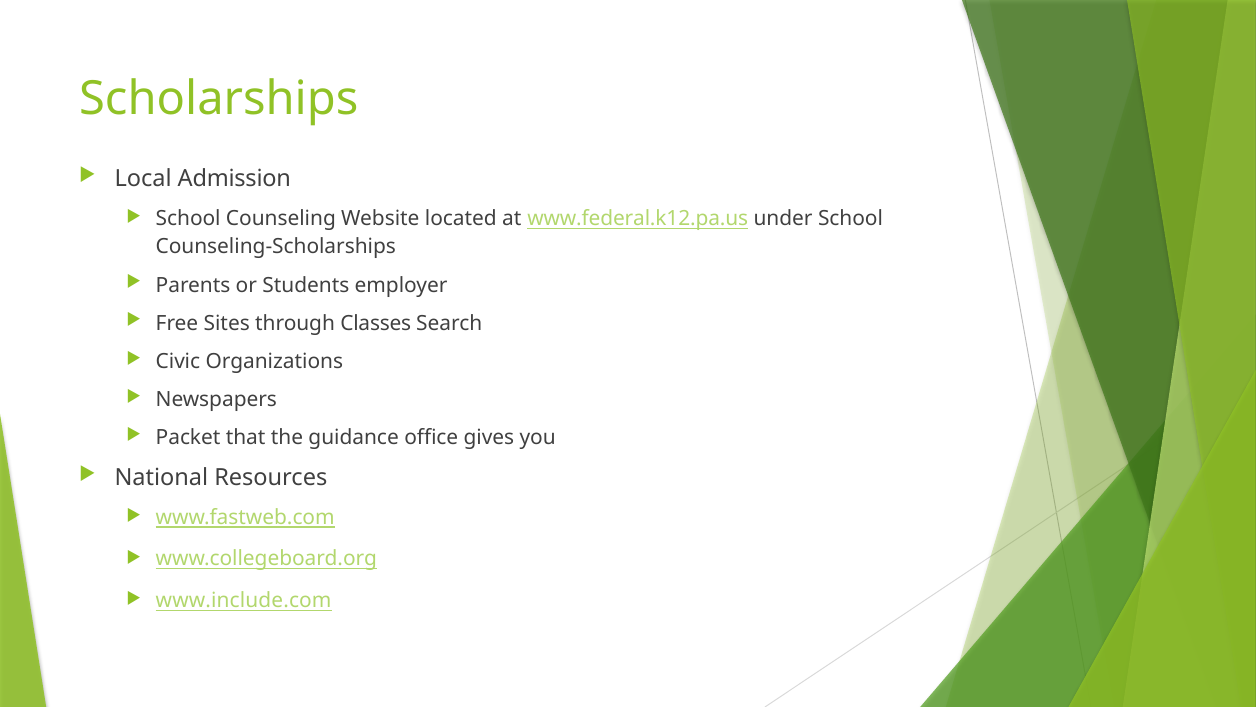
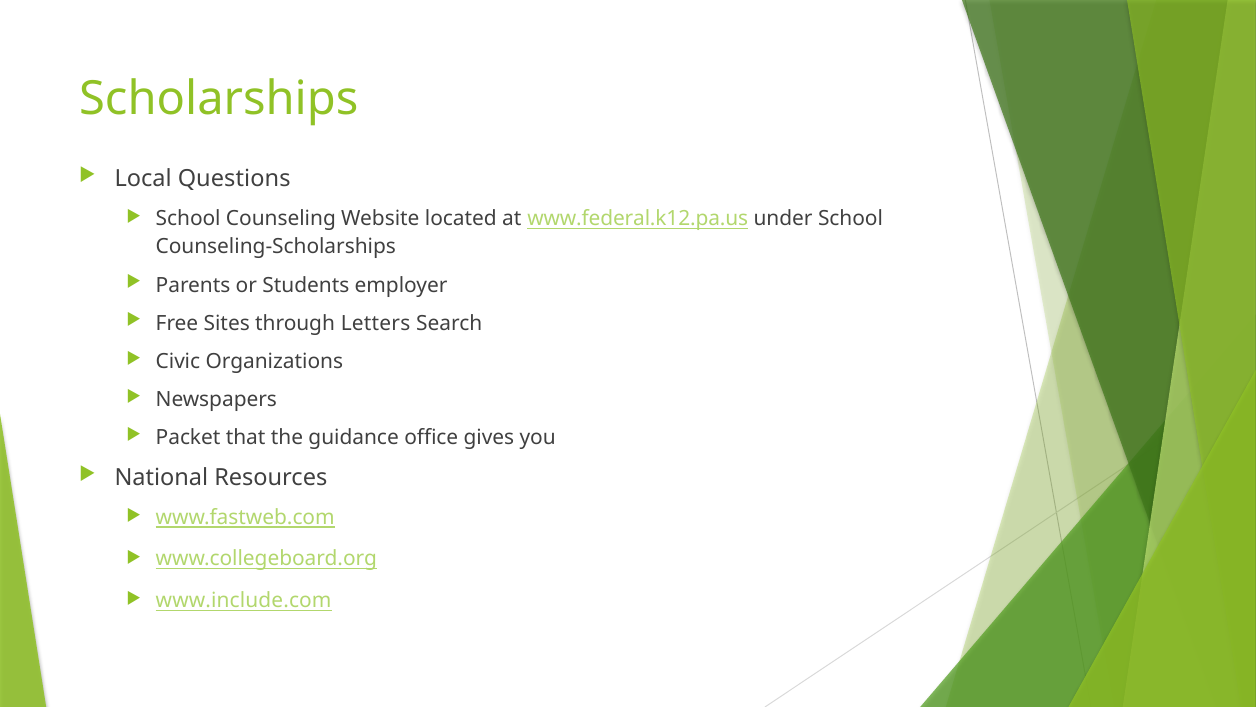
Admission: Admission -> Questions
Classes: Classes -> Letters
